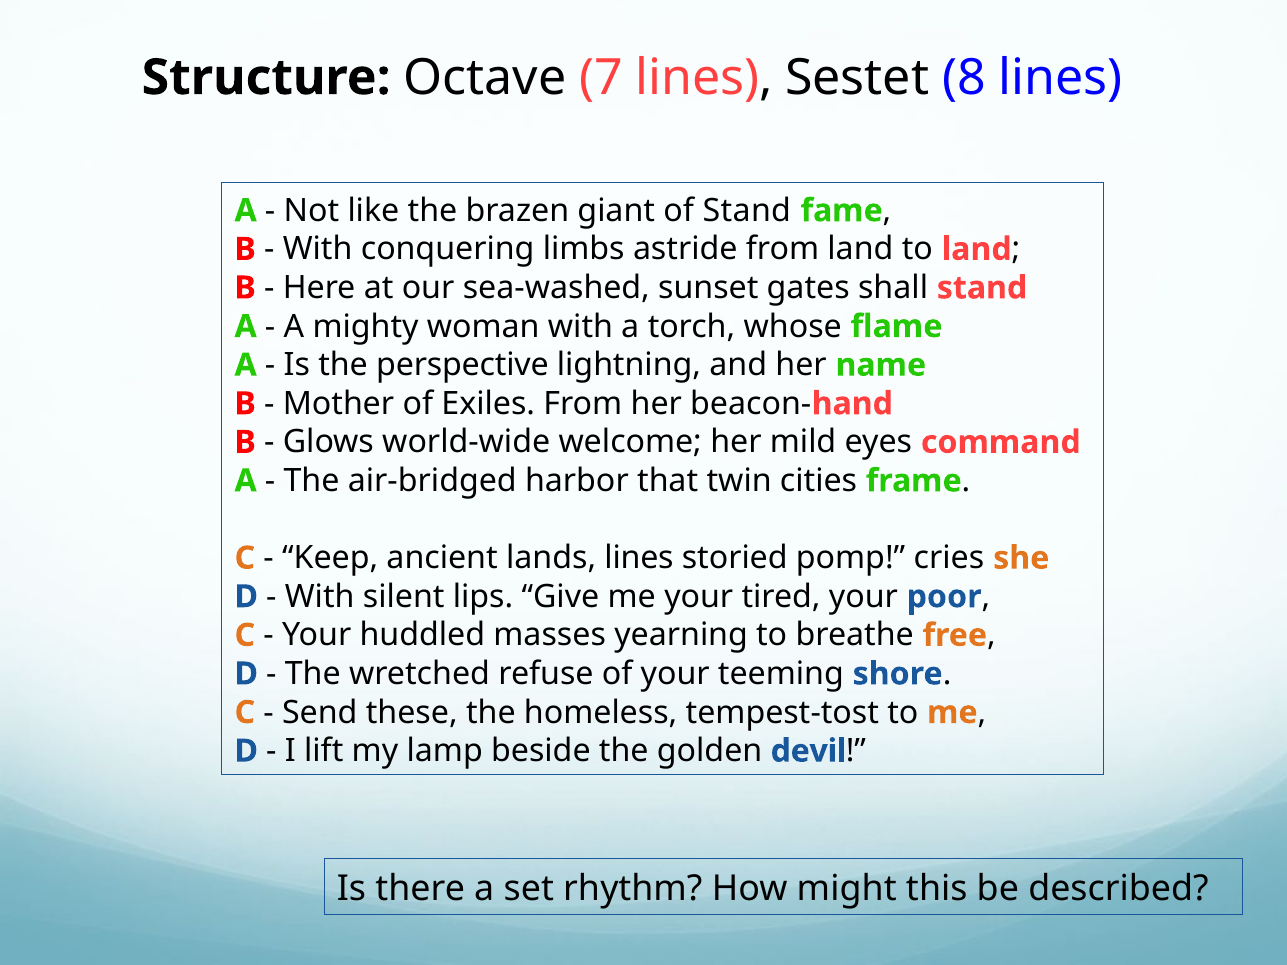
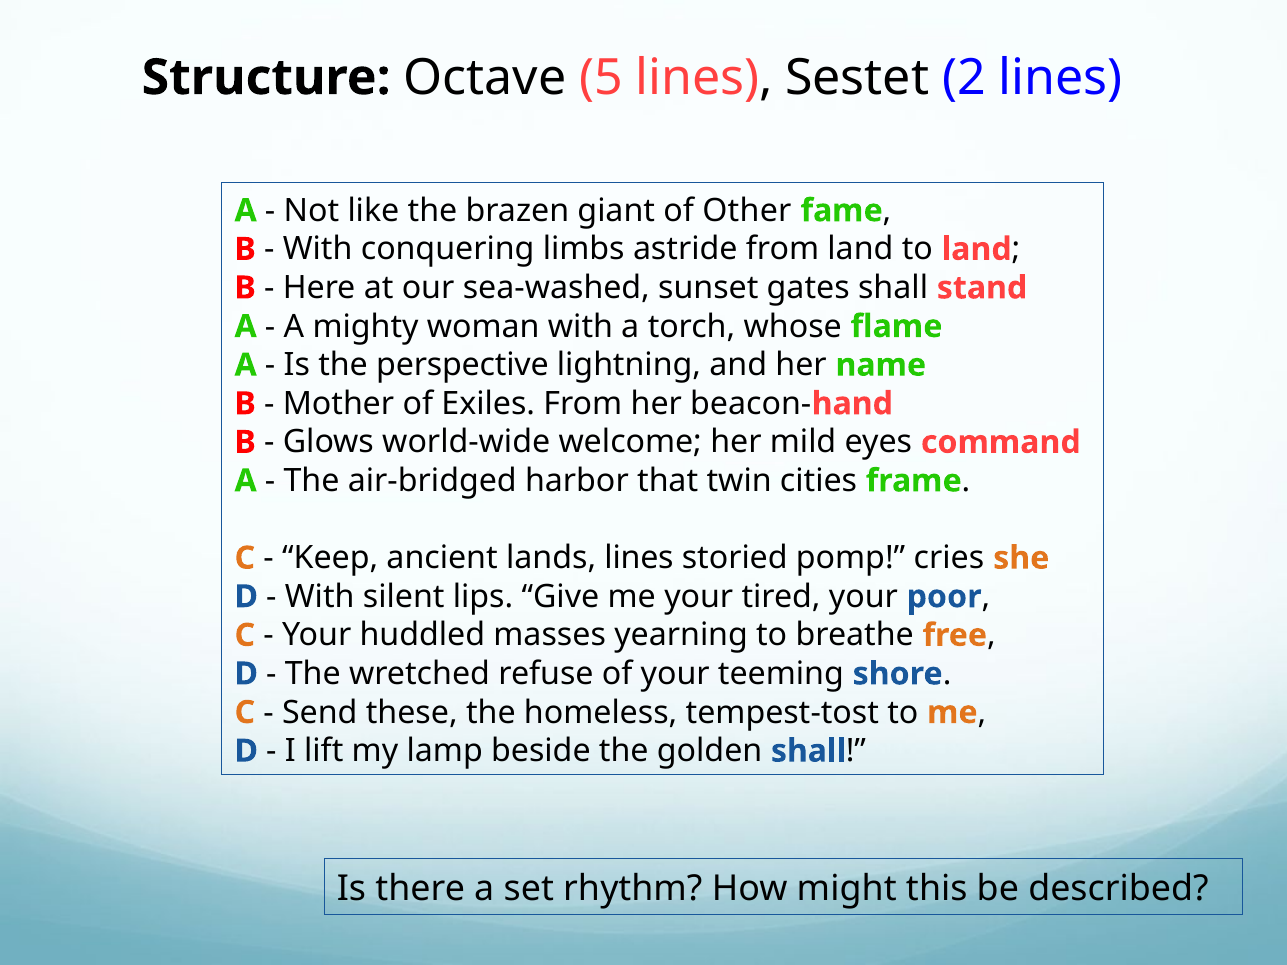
7: 7 -> 5
8: 8 -> 2
of Stand: Stand -> Other
golden devil: devil -> shall
